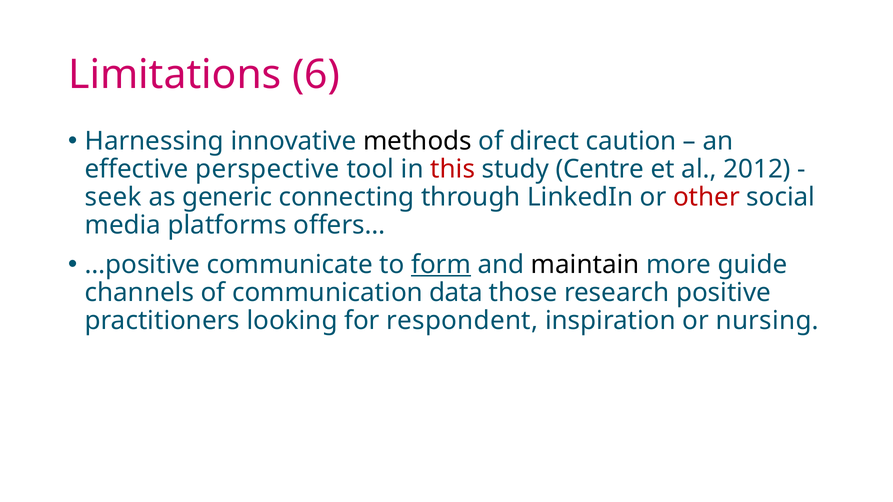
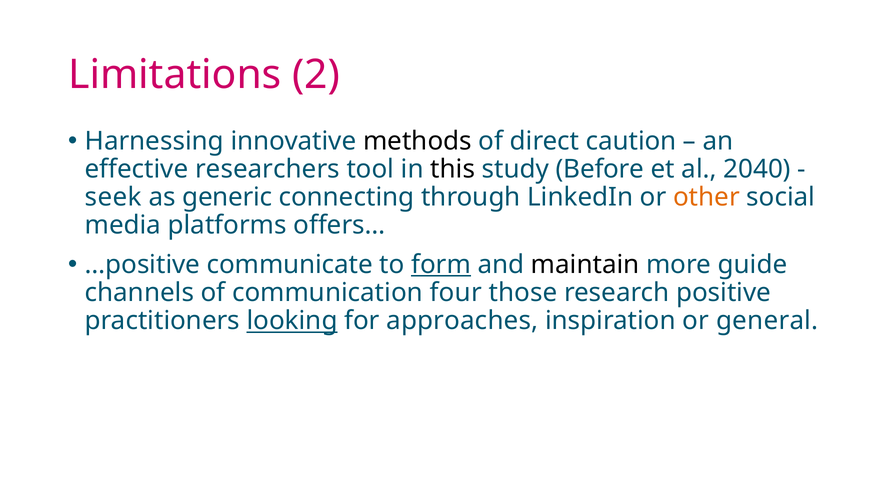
6: 6 -> 2
perspective: perspective -> researchers
this colour: red -> black
Centre: Centre -> Before
2012: 2012 -> 2040
other colour: red -> orange
data: data -> four
looking underline: none -> present
respondent: respondent -> approaches
nursing: nursing -> general
